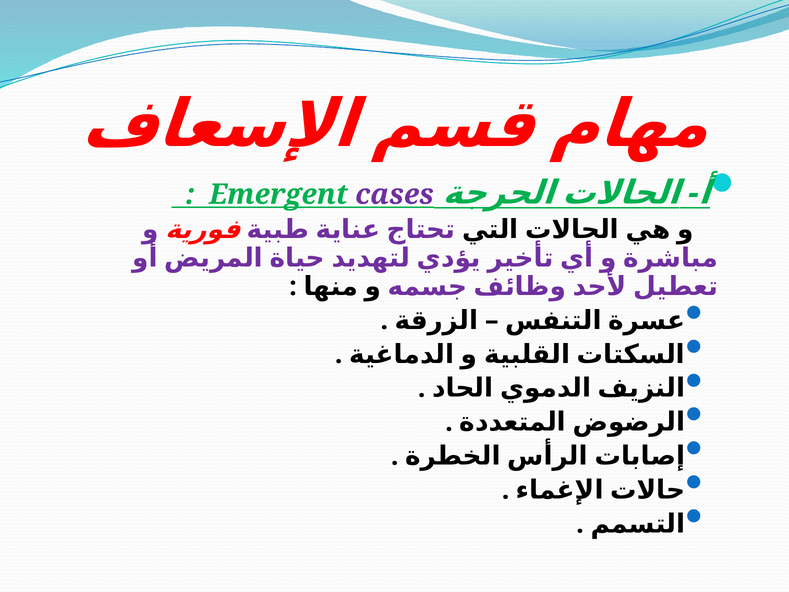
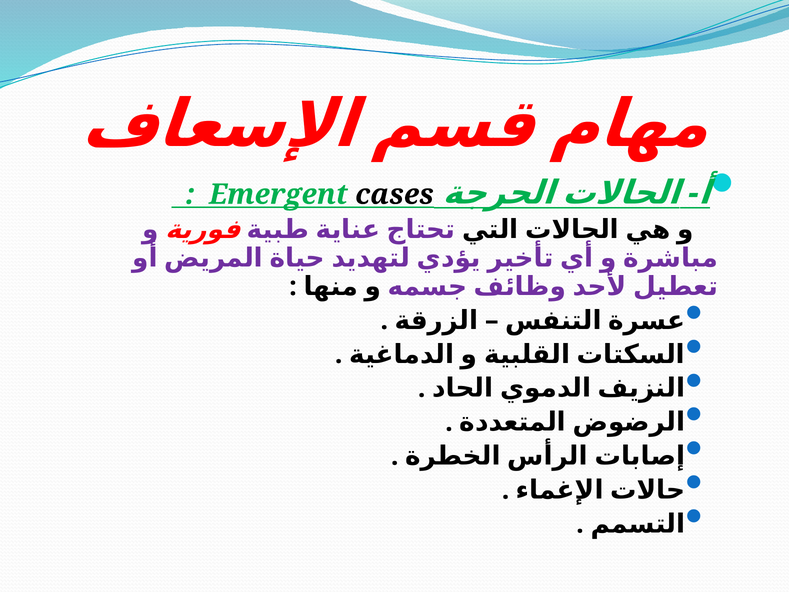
cases colour: purple -> black
